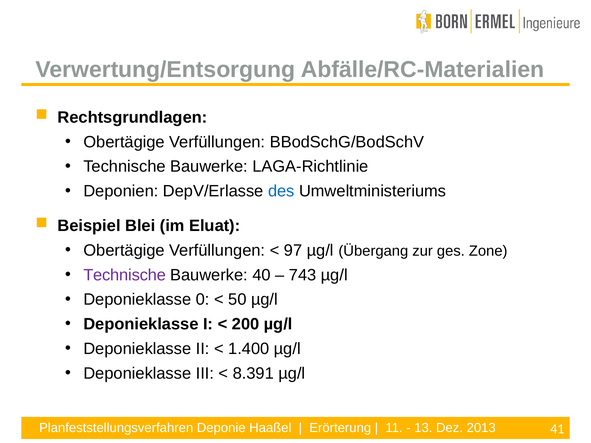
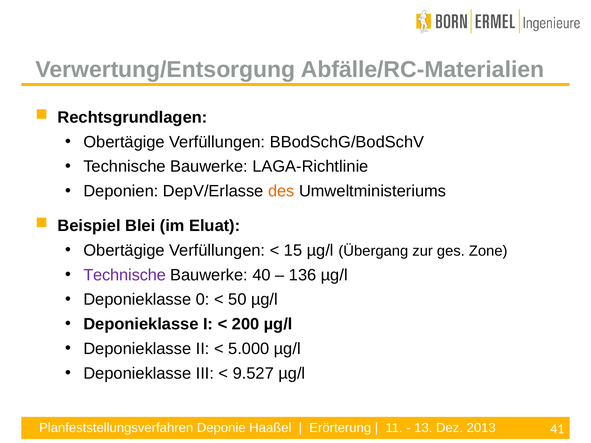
des colour: blue -> orange
97: 97 -> 15
743: 743 -> 136
1.400: 1.400 -> 5.000
8.391: 8.391 -> 9.527
